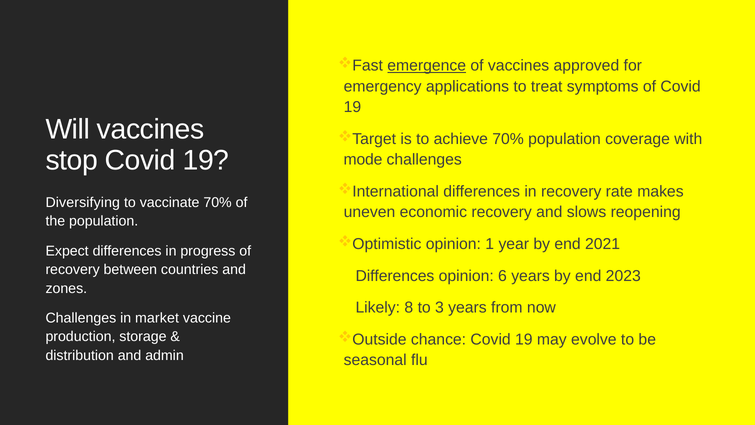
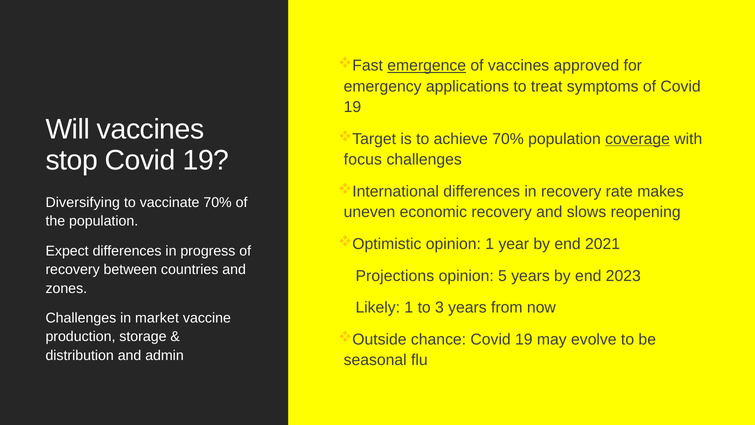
coverage underline: none -> present
mode: mode -> focus
Differences at (395, 276): Differences -> Projections
6: 6 -> 5
Likely 8: 8 -> 1
